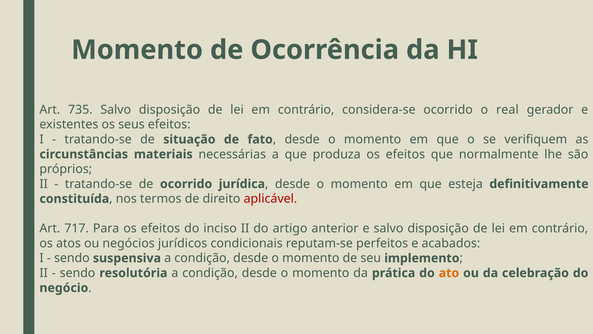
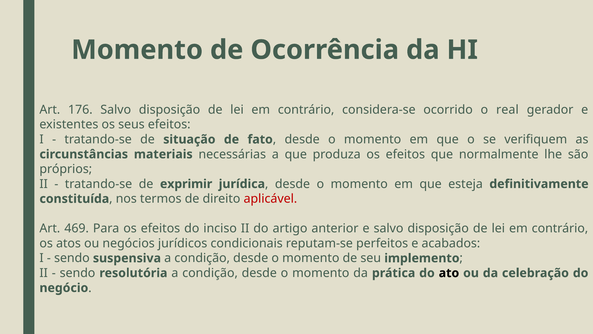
735: 735 -> 176
de ocorrido: ocorrido -> exprimir
717: 717 -> 469
ato colour: orange -> black
